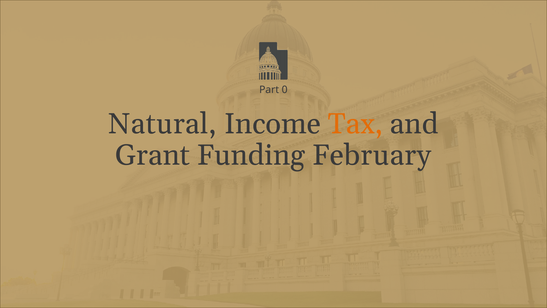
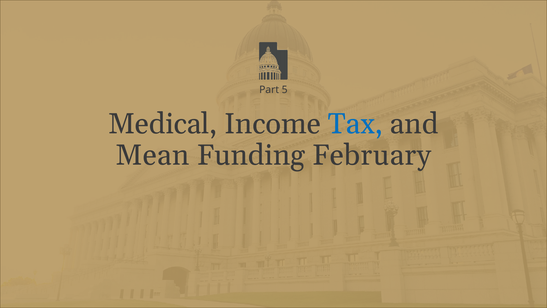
0: 0 -> 5
Natural: Natural -> Medical
Tax colour: orange -> blue
Grant: Grant -> Mean
